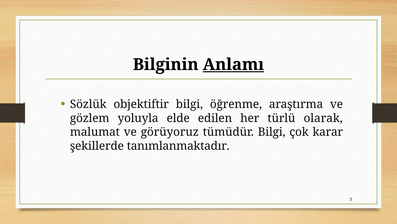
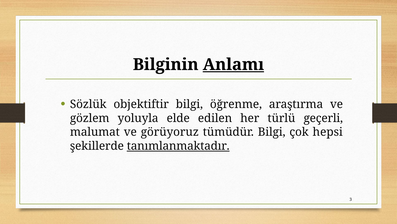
olarak: olarak -> geçerli
karar: karar -> hepsi
tanımlanmaktadır underline: none -> present
